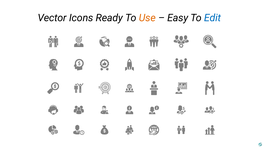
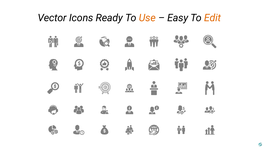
Edit colour: blue -> orange
